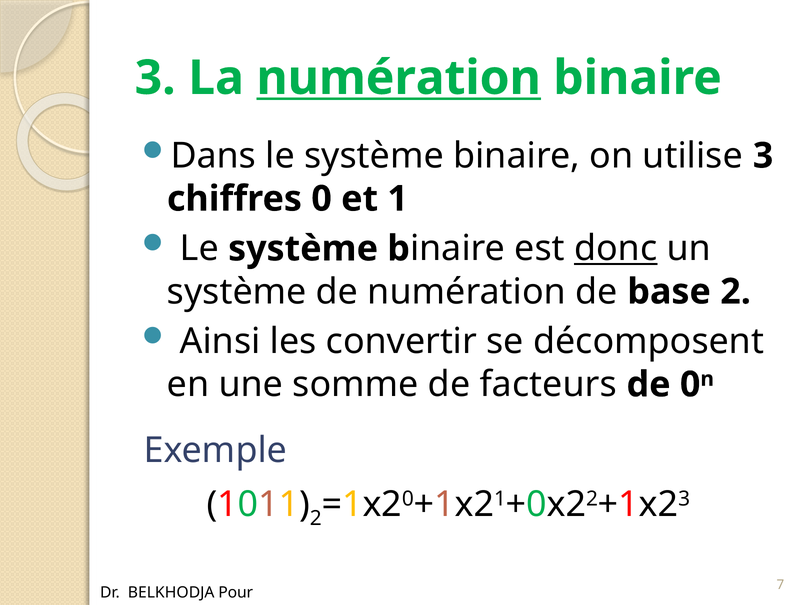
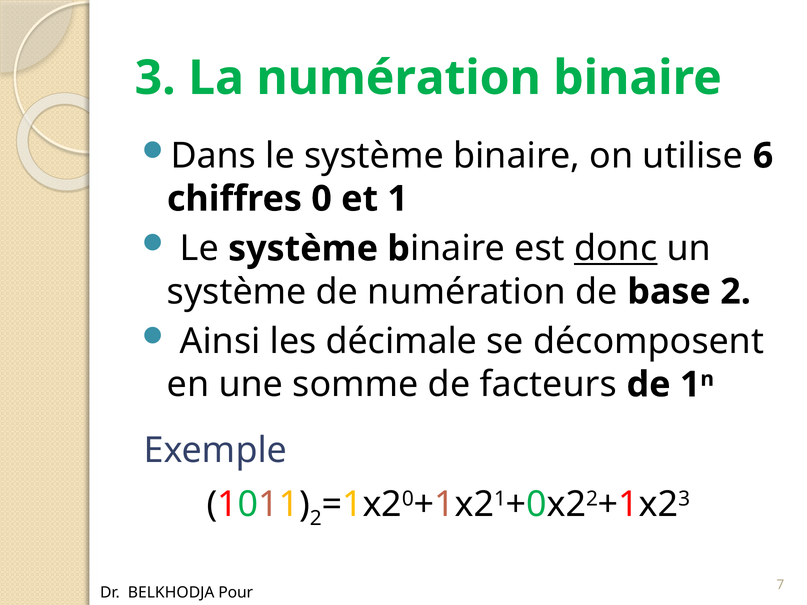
numération at (399, 78) underline: present -> none
utilise 3: 3 -> 6
convertir: convertir -> décimale
de 0: 0 -> 1
